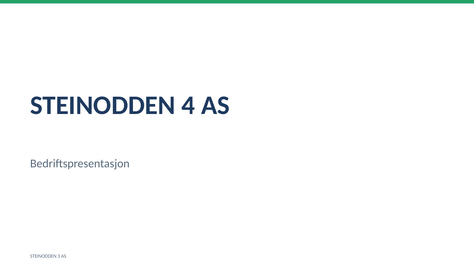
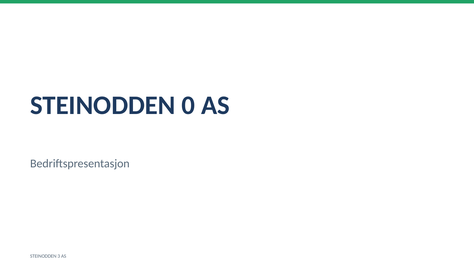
4: 4 -> 0
